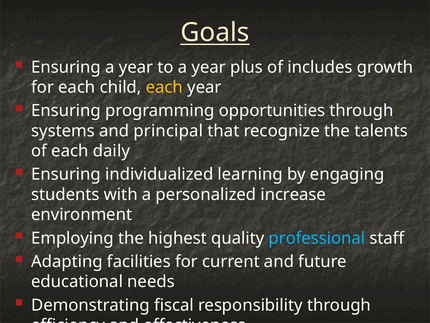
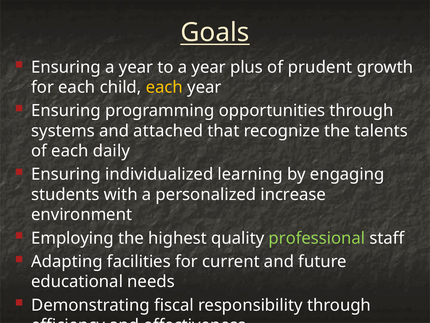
includes: includes -> prudent
principal: principal -> attached
professional colour: light blue -> light green
